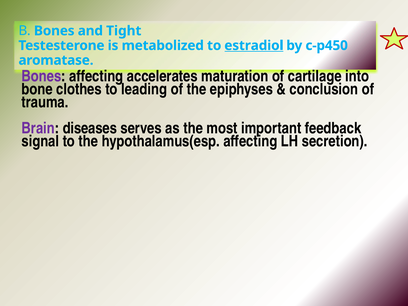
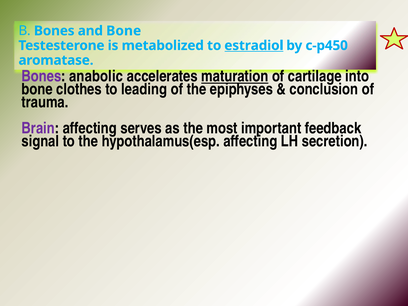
and Tight: Tight -> Bone
Bones affecting: affecting -> anabolic
maturation underline: none -> present
Brain diseases: diseases -> affecting
